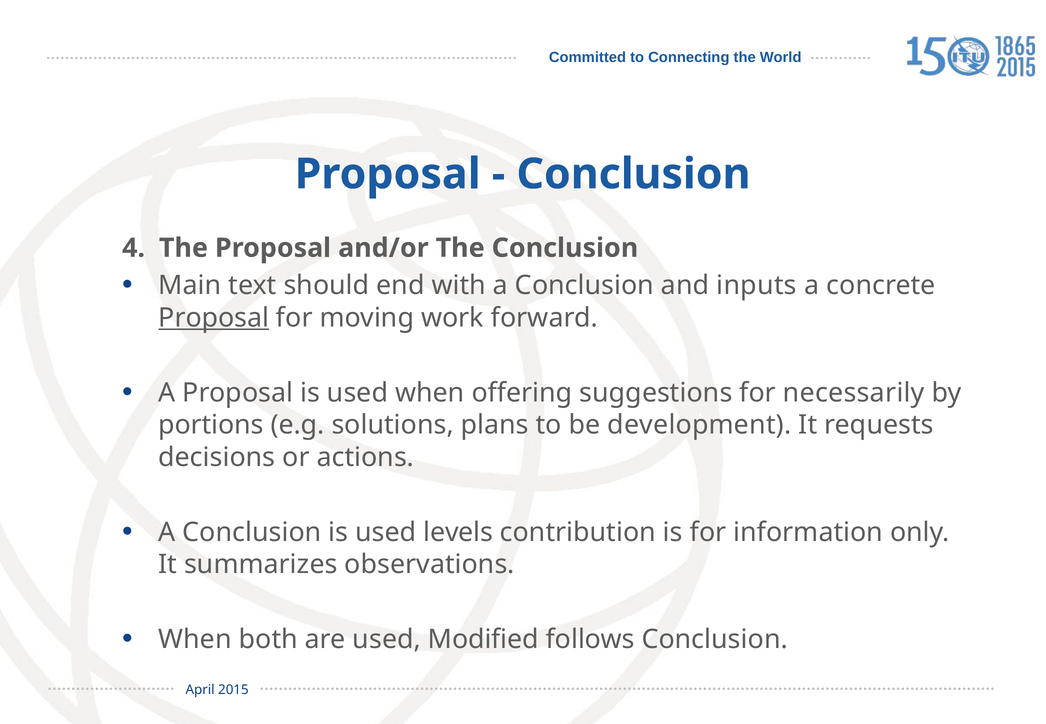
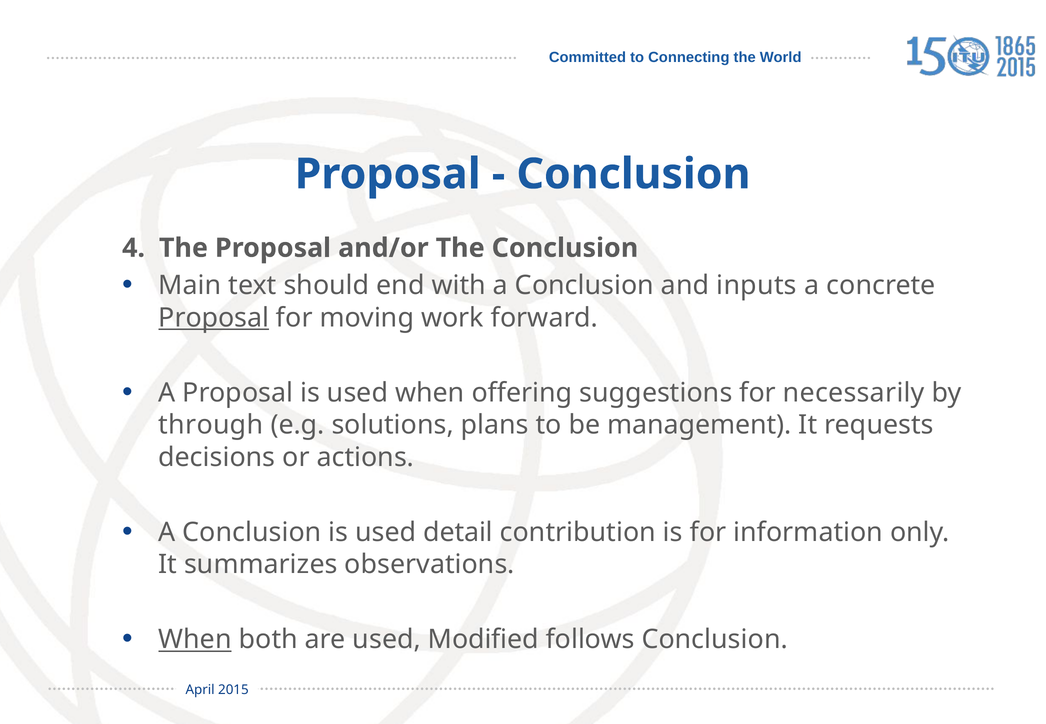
portions: portions -> through
development: development -> management
levels: levels -> detail
When at (195, 640) underline: none -> present
